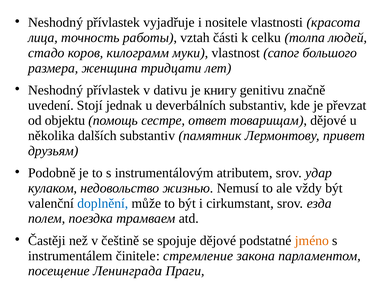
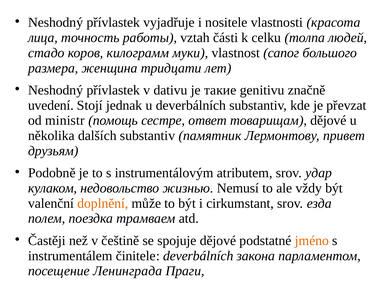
книгу: книгу -> такие
objektu: objektu -> ministr
doplnění colour: blue -> orange
činitele стремление: стремление -> deverbálních
